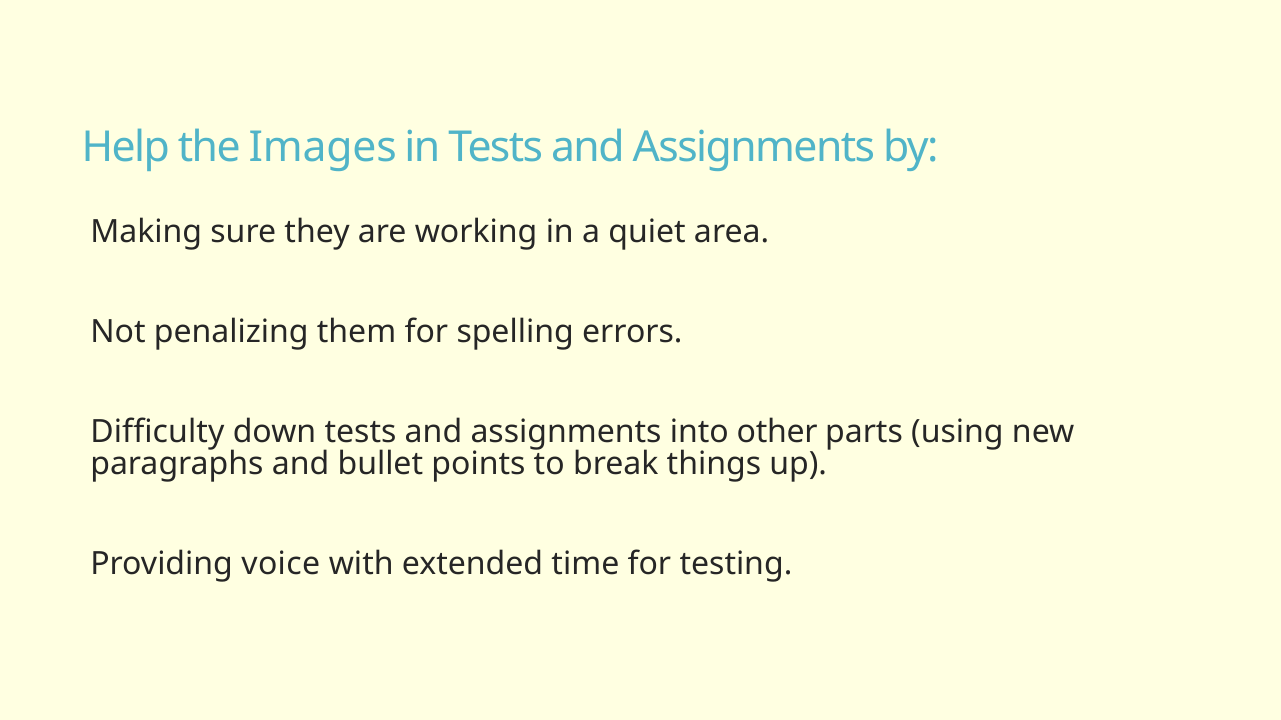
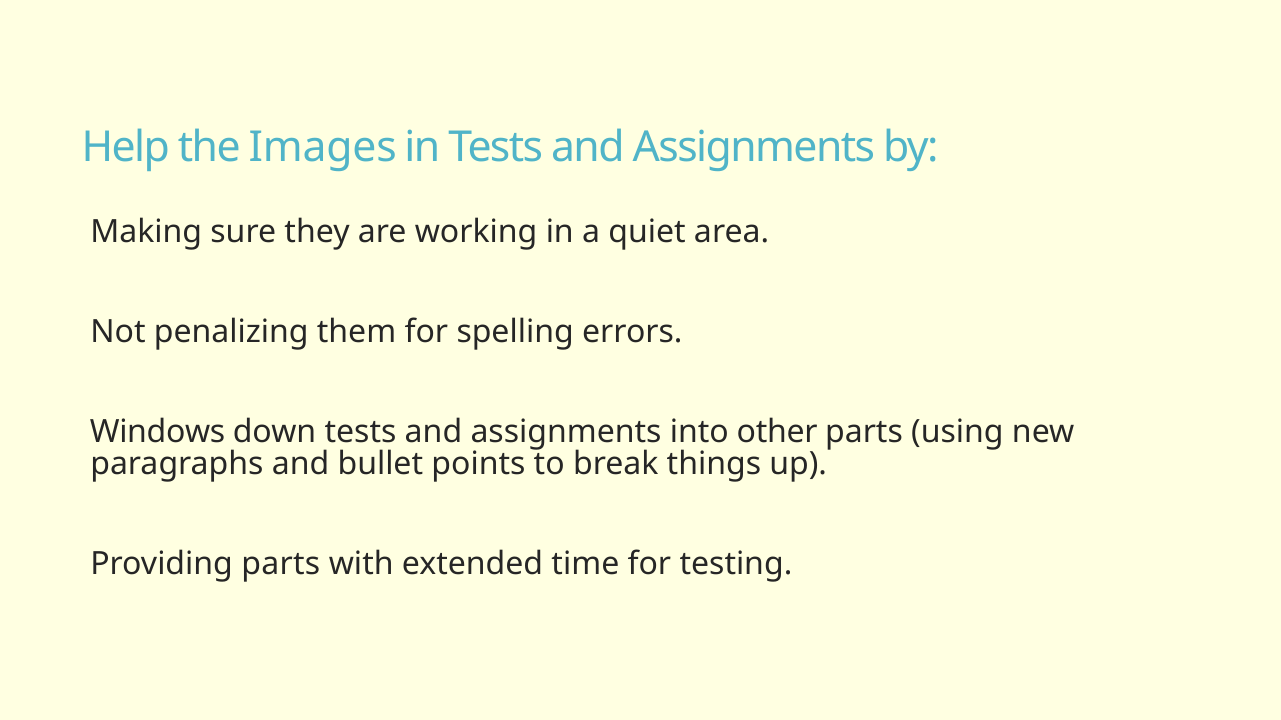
Difficulty: Difficulty -> Windows
Providing voice: voice -> parts
